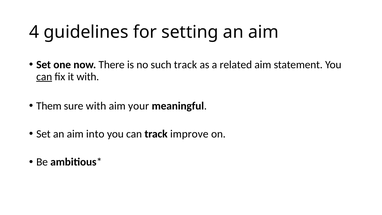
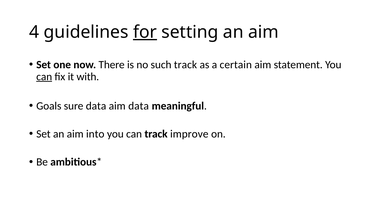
for underline: none -> present
related: related -> certain
Them: Them -> Goals
sure with: with -> data
aim your: your -> data
